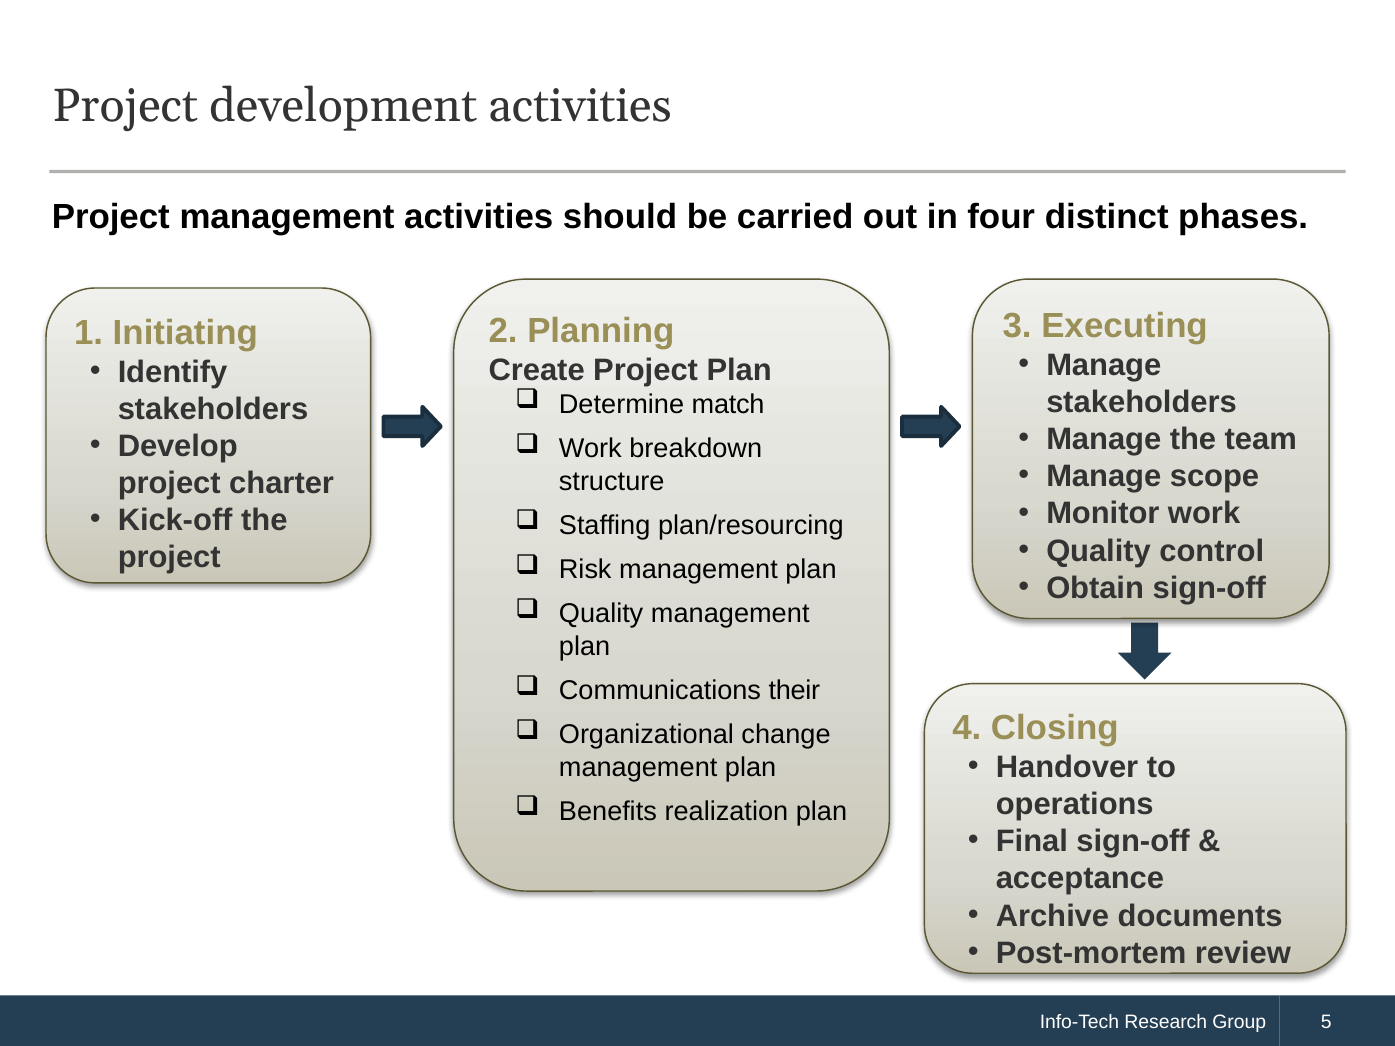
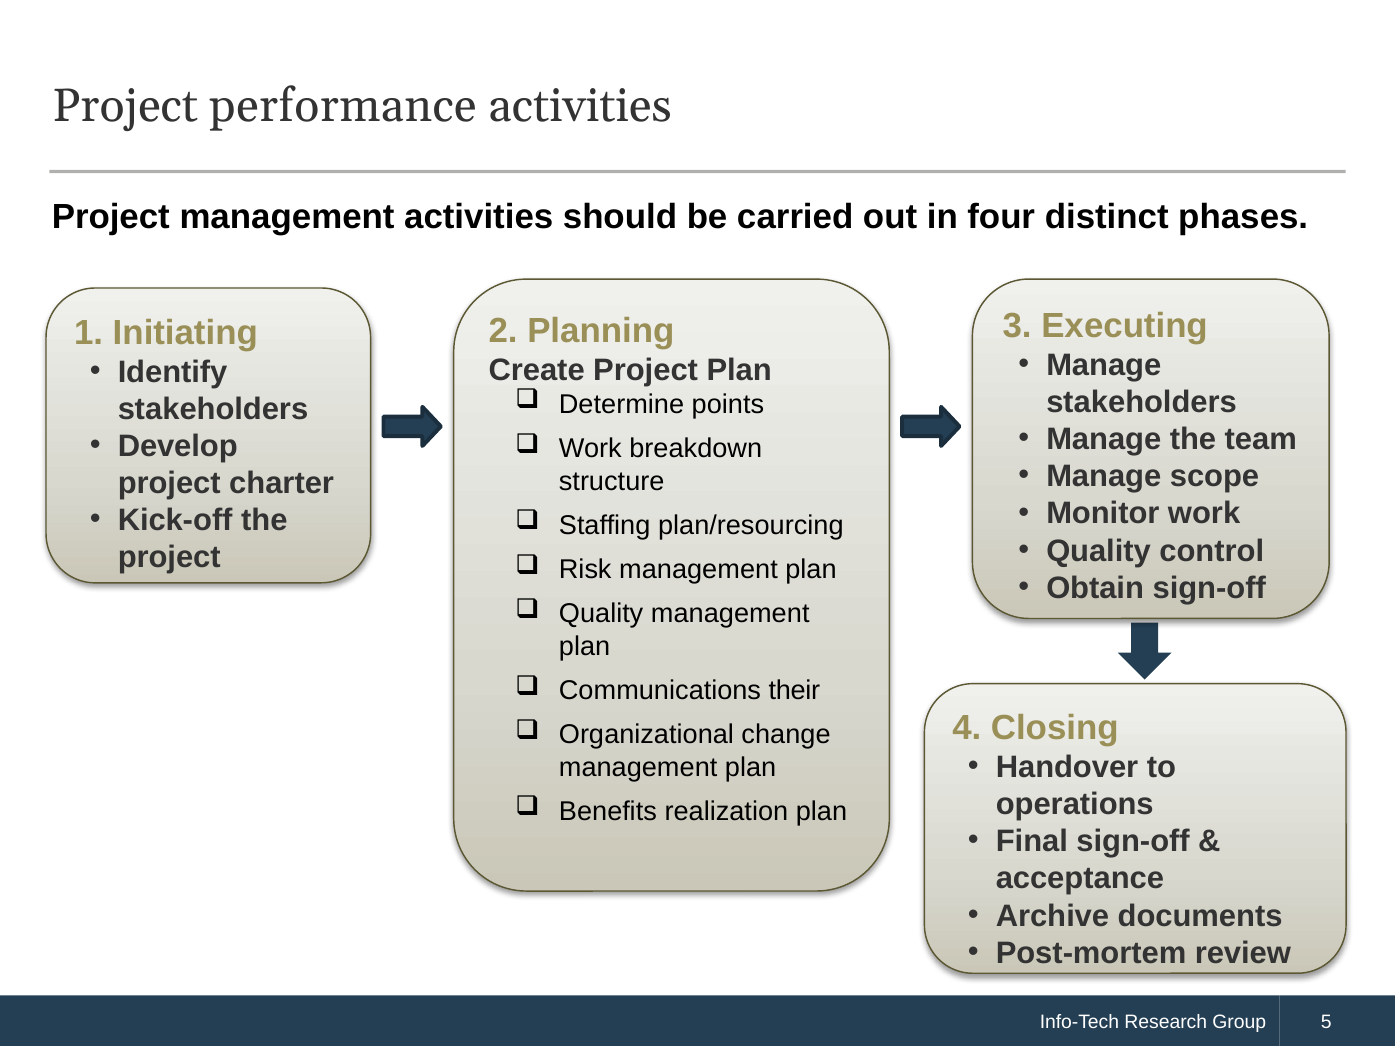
development: development -> performance
match: match -> points
